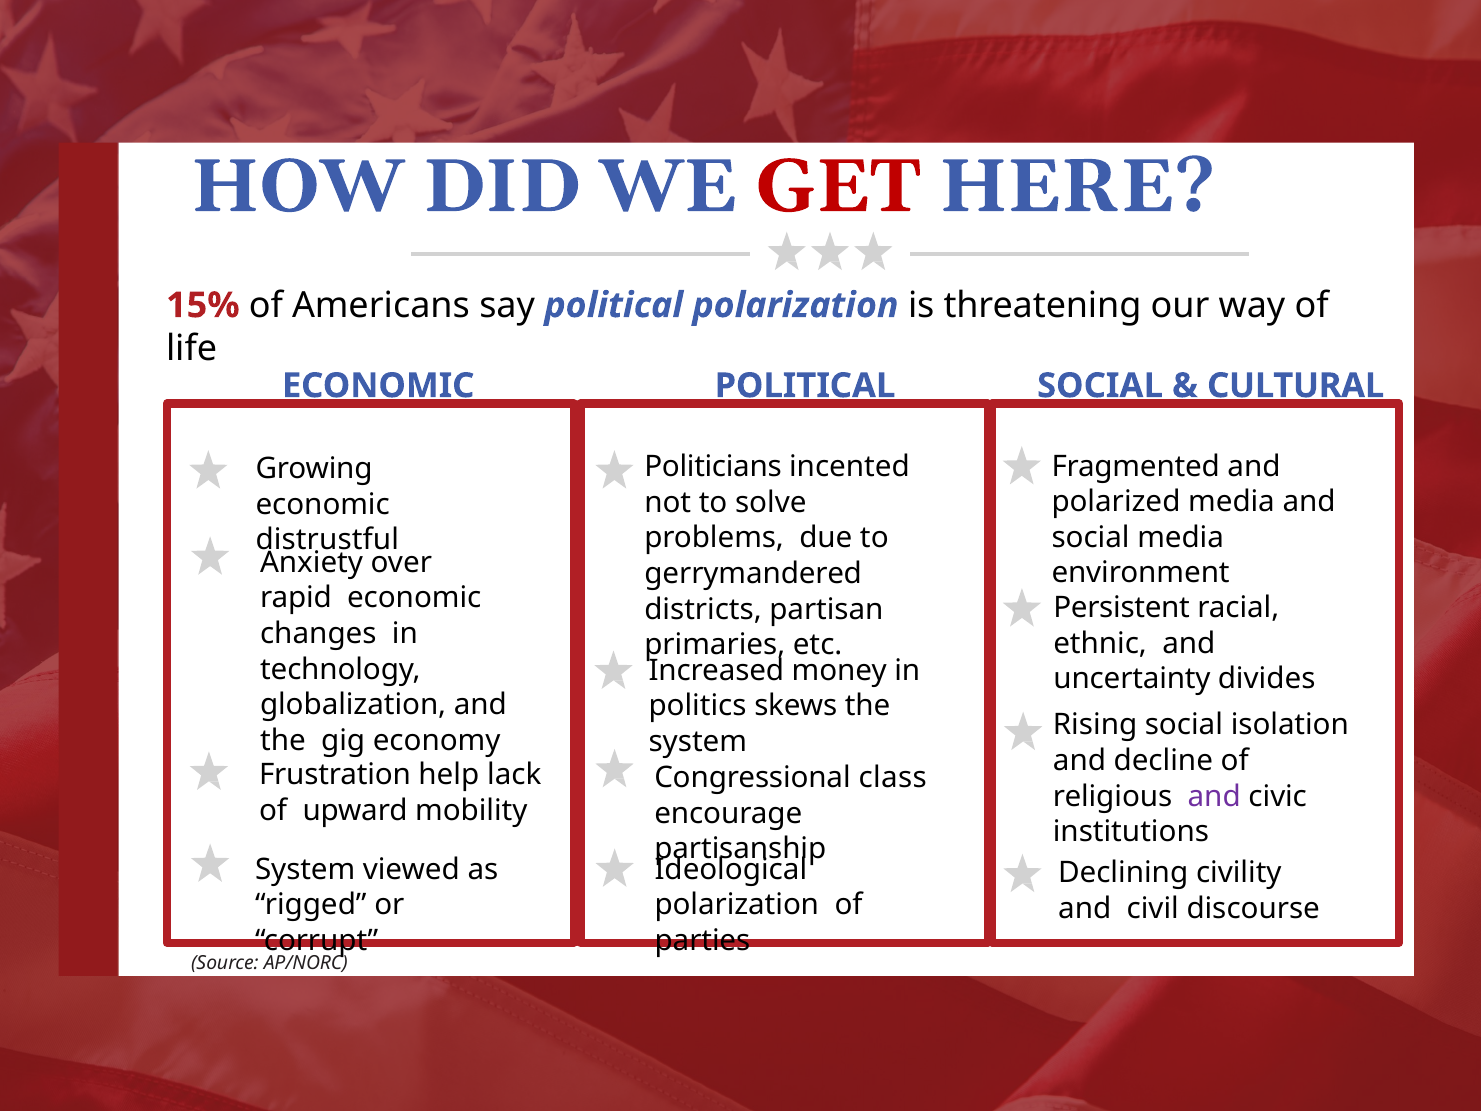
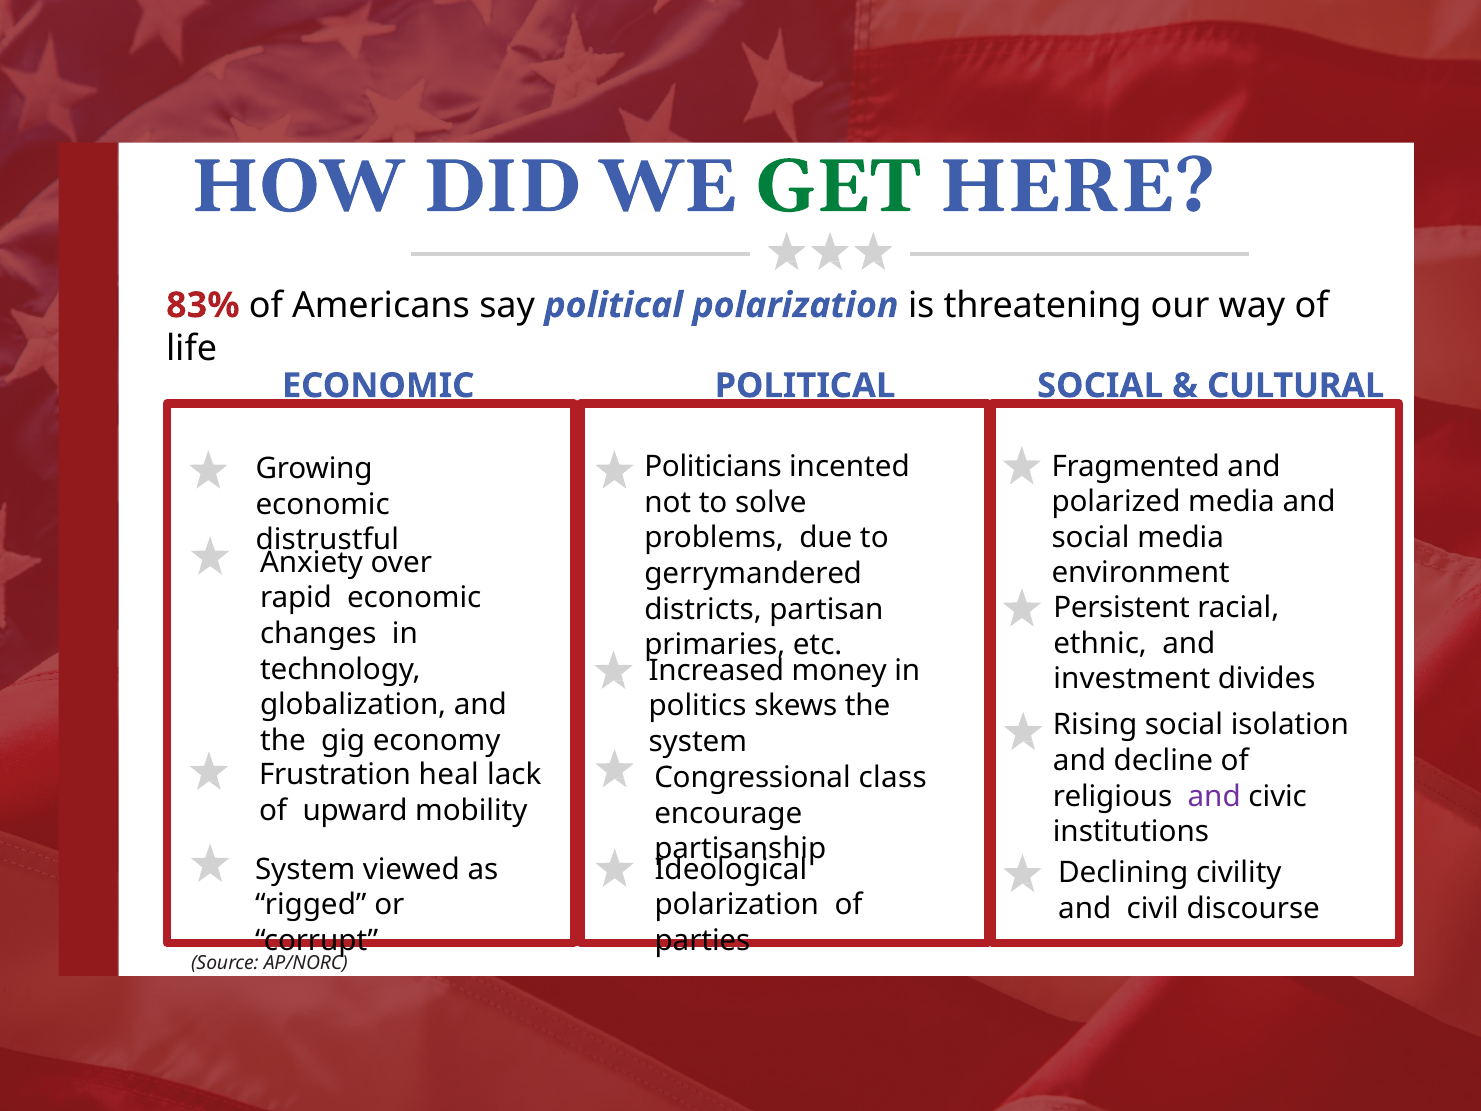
GET colour: red -> green
15%: 15% -> 83%
uncertainty: uncertainty -> investment
help: help -> heal
